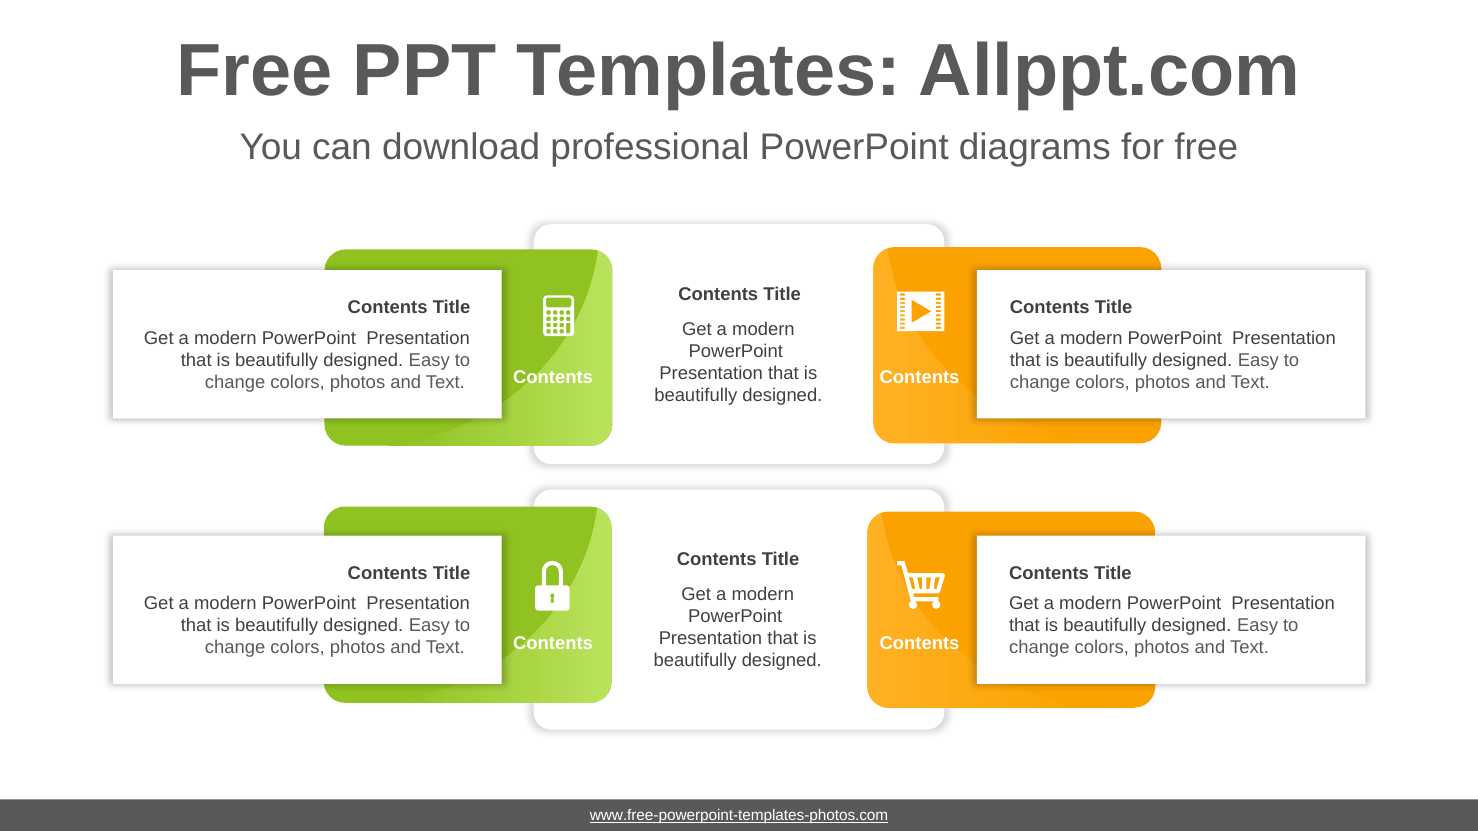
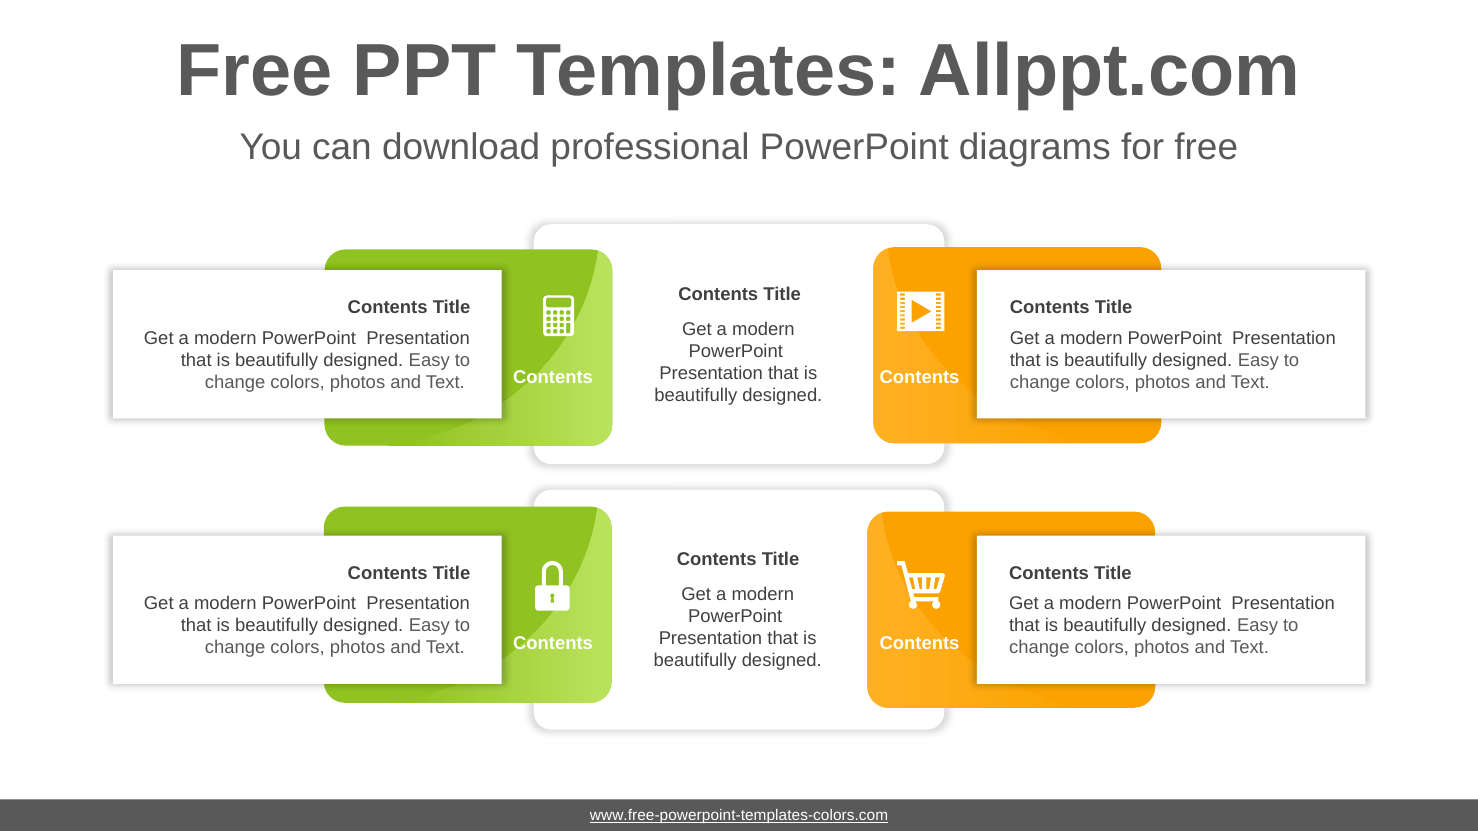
www.free-powerpoint-templates-photos.com: www.free-powerpoint-templates-photos.com -> www.free-powerpoint-templates-colors.com
